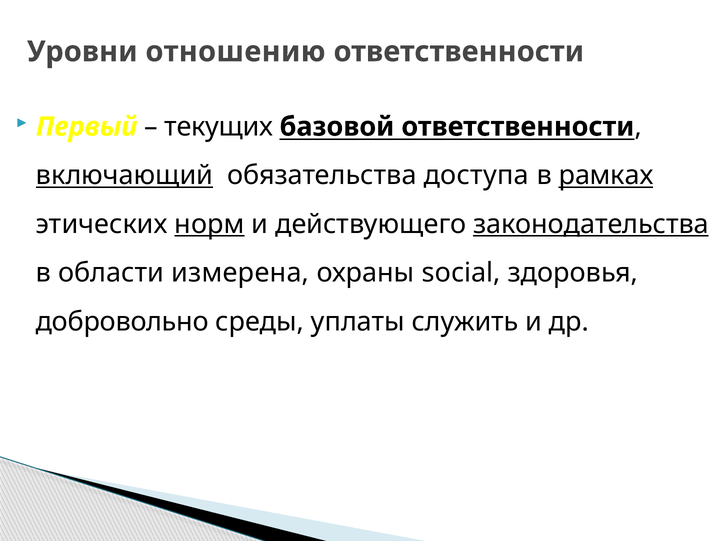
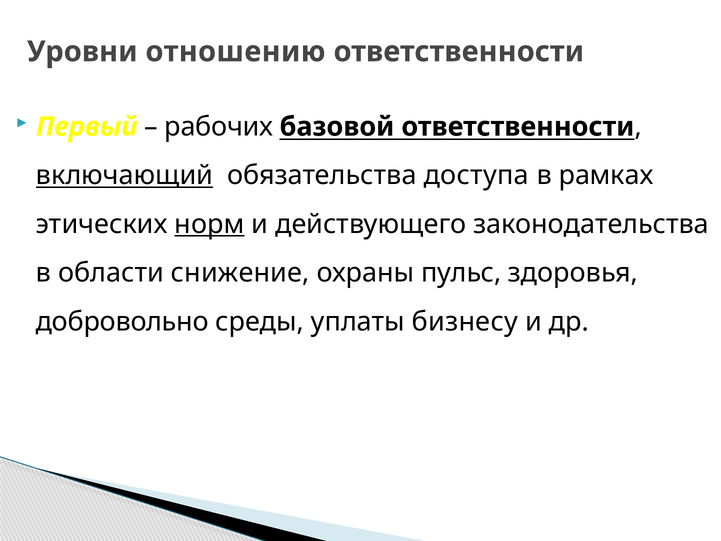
текущих: текущих -> рабочих
рамках underline: present -> none
законодательства underline: present -> none
измерена: измерена -> снижение
social: social -> пульс
служить: служить -> бизнесу
